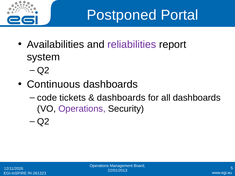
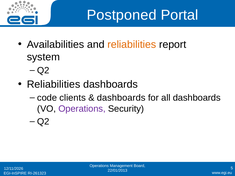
reliabilities at (132, 44) colour: purple -> orange
Continuous at (54, 84): Continuous -> Reliabilities
tickets: tickets -> clients
